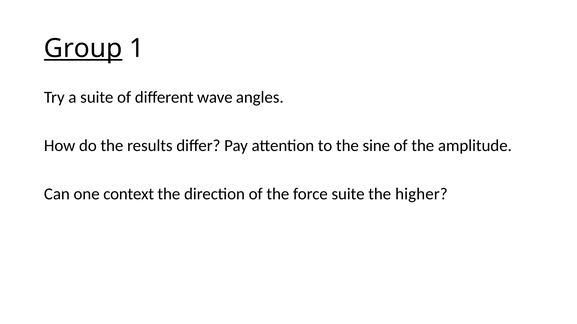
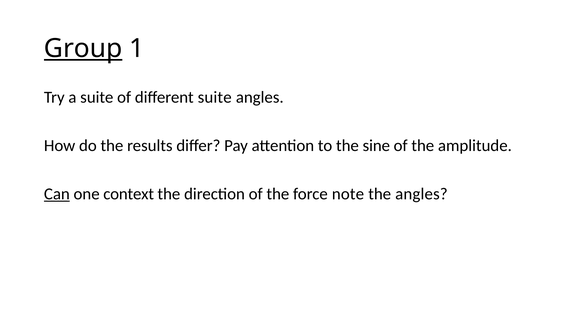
different wave: wave -> suite
Can underline: none -> present
force suite: suite -> note
the higher: higher -> angles
